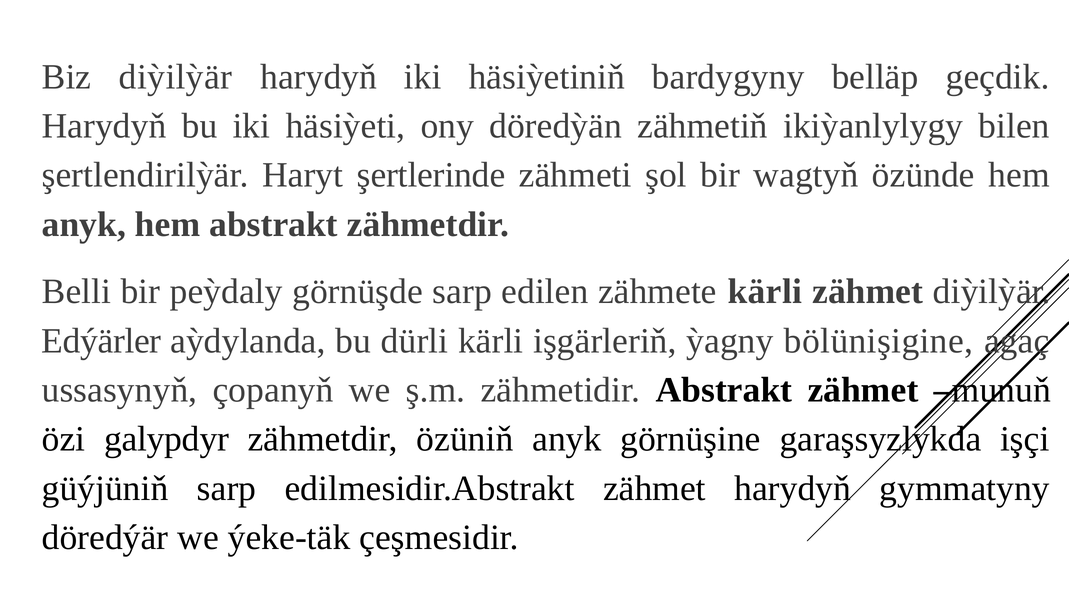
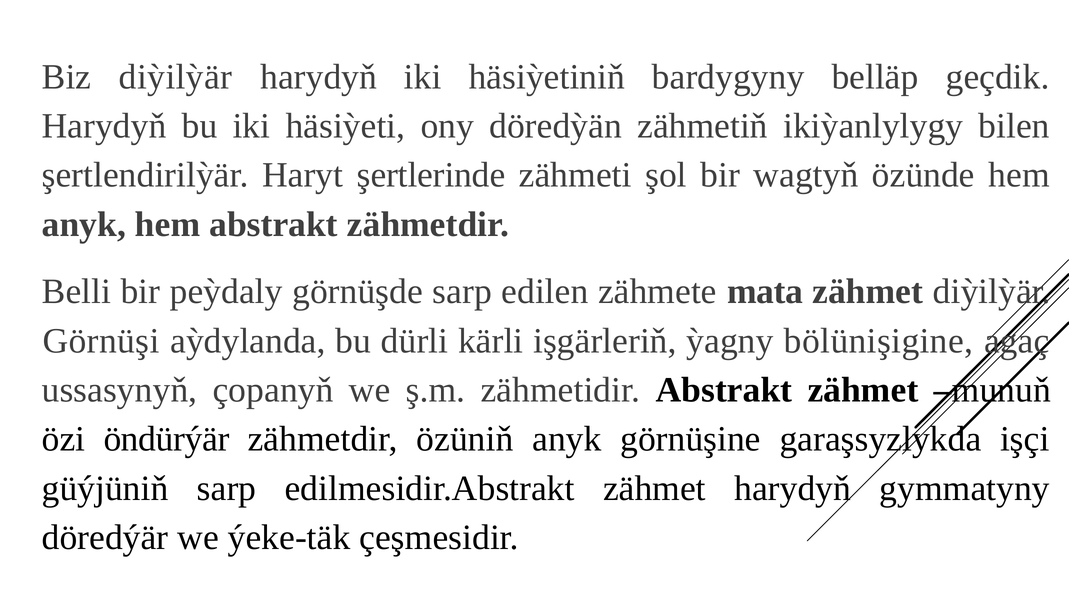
zähmete kärli: kärli -> mata
Edýärler: Edýärler -> Görnüşi
galypdyr: galypdyr -> öndürýär
